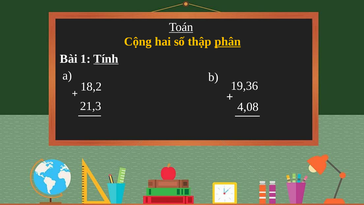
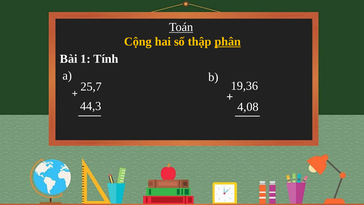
Tính underline: present -> none
18,2: 18,2 -> 25,7
21,3: 21,3 -> 44,3
